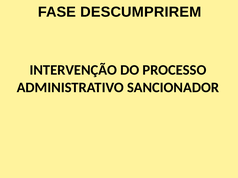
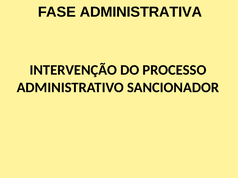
DESCUMPRIREM: DESCUMPRIREM -> ADMINISTRATIVA
